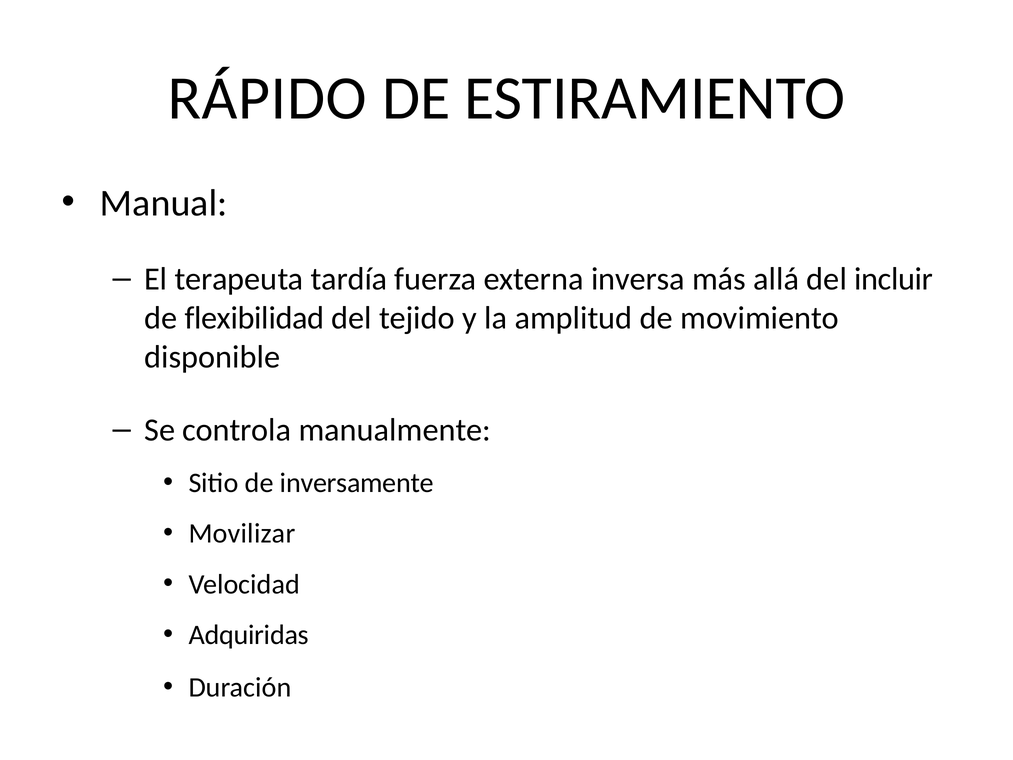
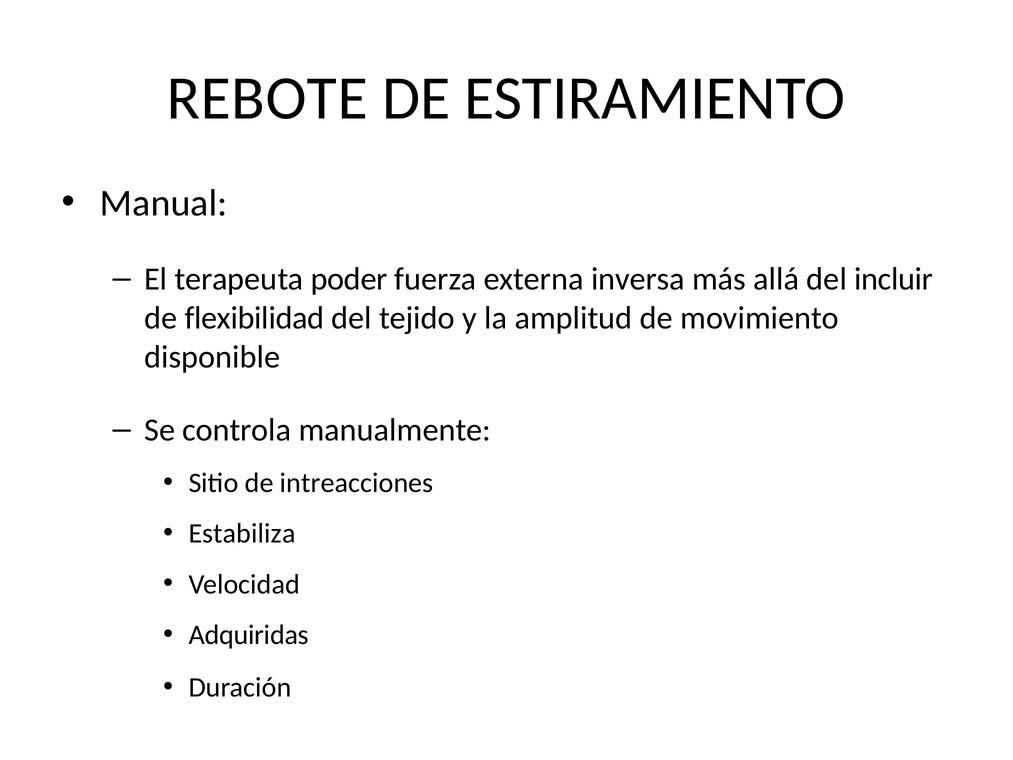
RÁPIDO: RÁPIDO -> REBOTE
tardía: tardía -> poder
inversamente: inversamente -> intreacciones
Movilizar: Movilizar -> Estabiliza
